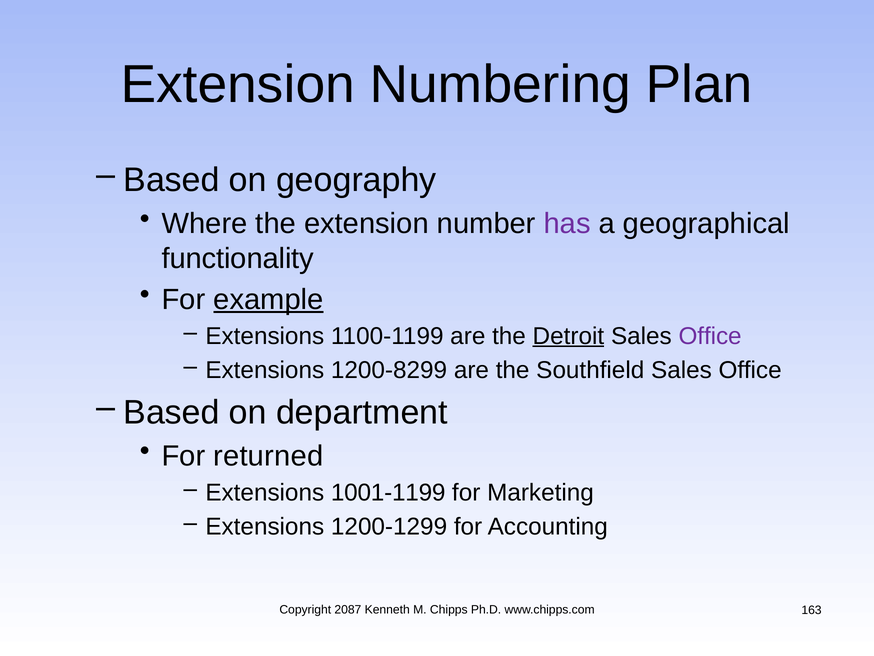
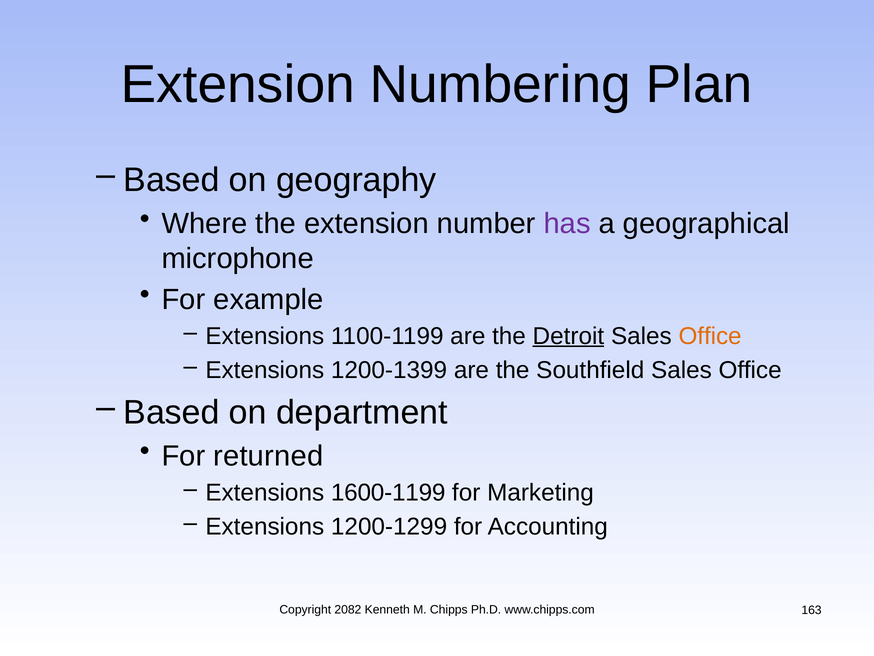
functionality: functionality -> microphone
example underline: present -> none
Office at (710, 336) colour: purple -> orange
1200-8299: 1200-8299 -> 1200-1399
1001-1199: 1001-1199 -> 1600-1199
2087: 2087 -> 2082
